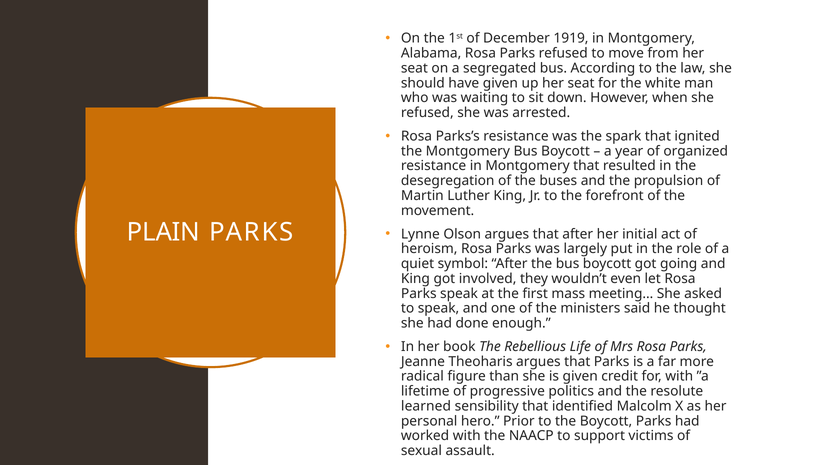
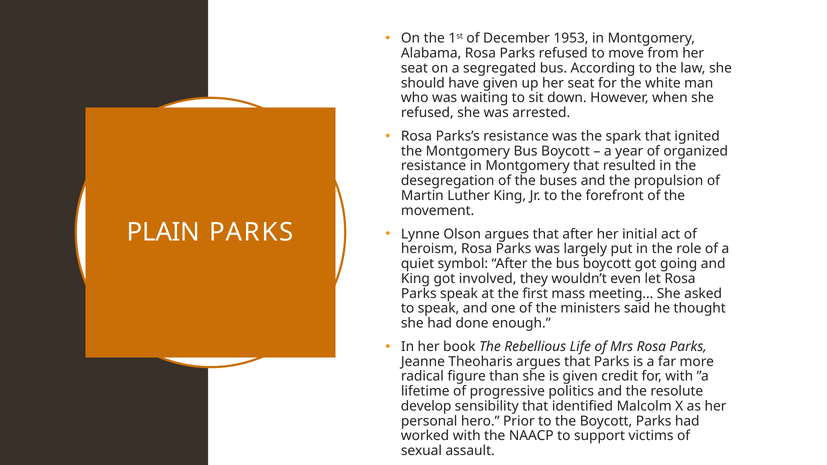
1919: 1919 -> 1953
learned: learned -> develop
